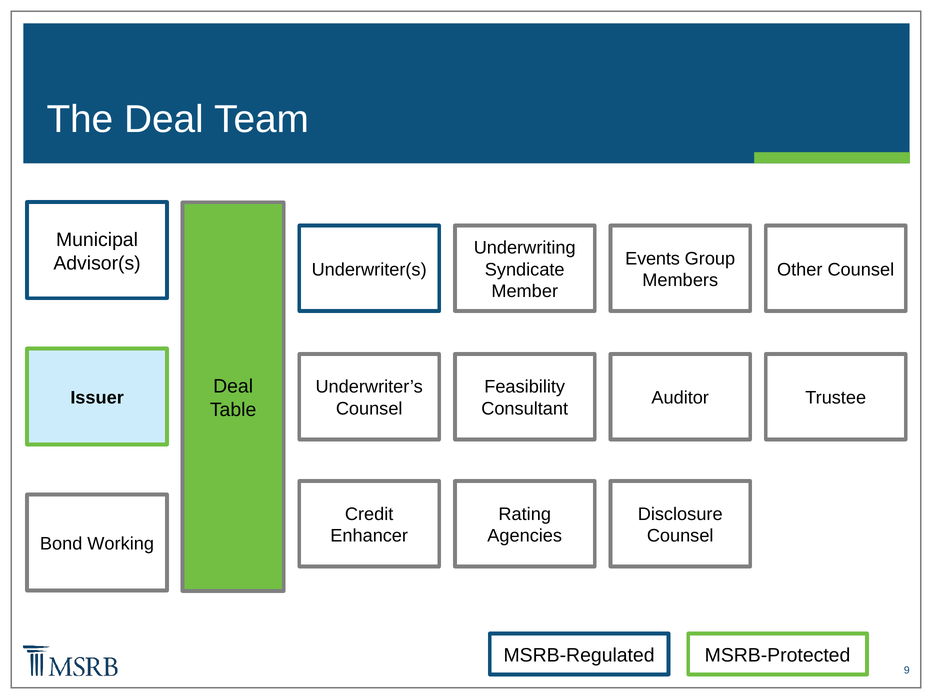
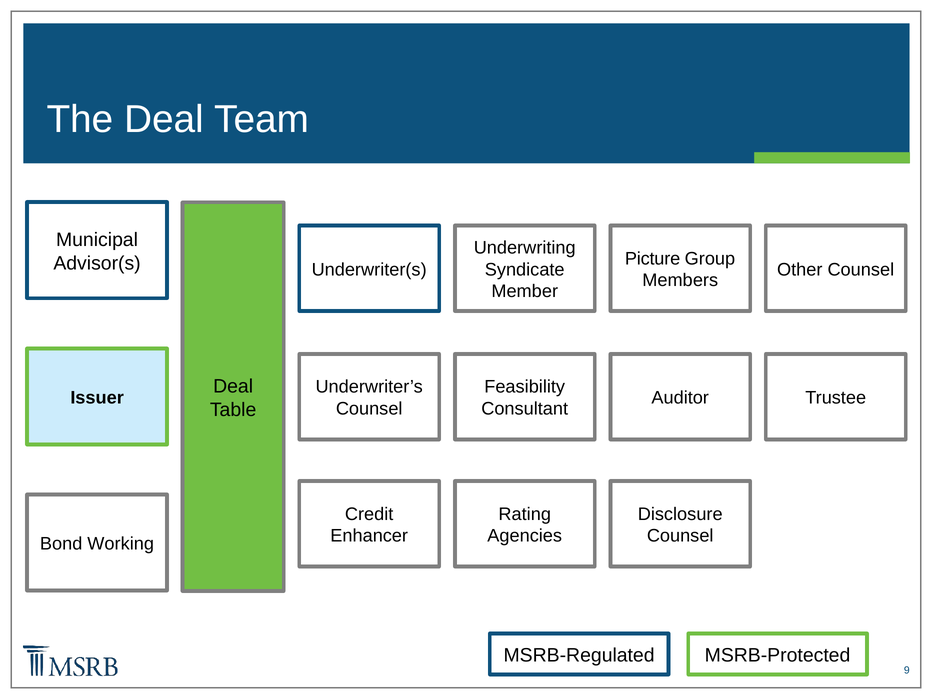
Events: Events -> Picture
